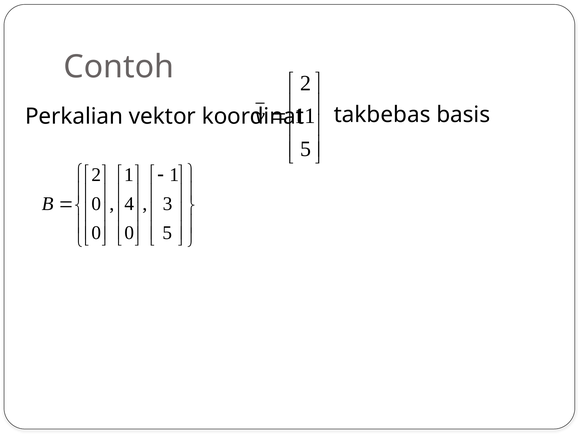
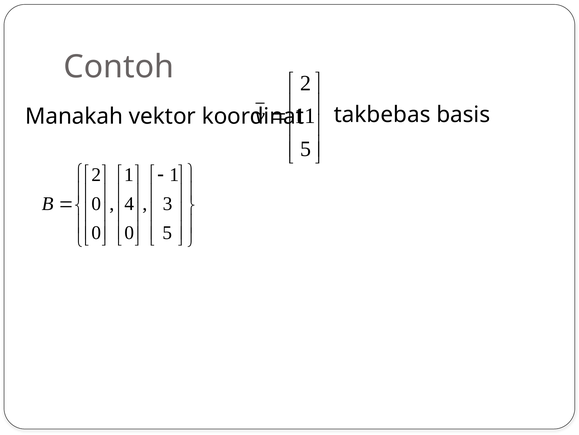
Perkalian: Perkalian -> Manakah
